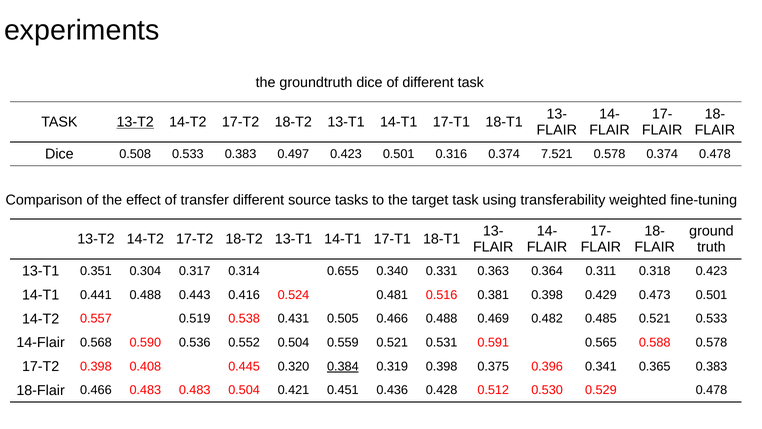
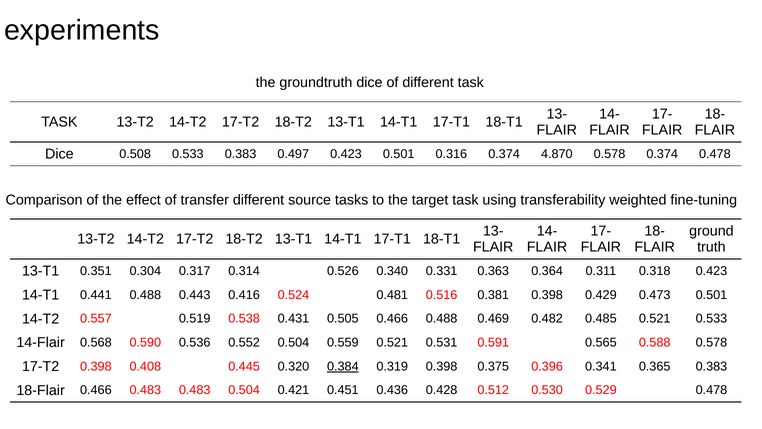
13-T2 at (135, 122) underline: present -> none
7.521: 7.521 -> 4.870
0.655: 0.655 -> 0.526
